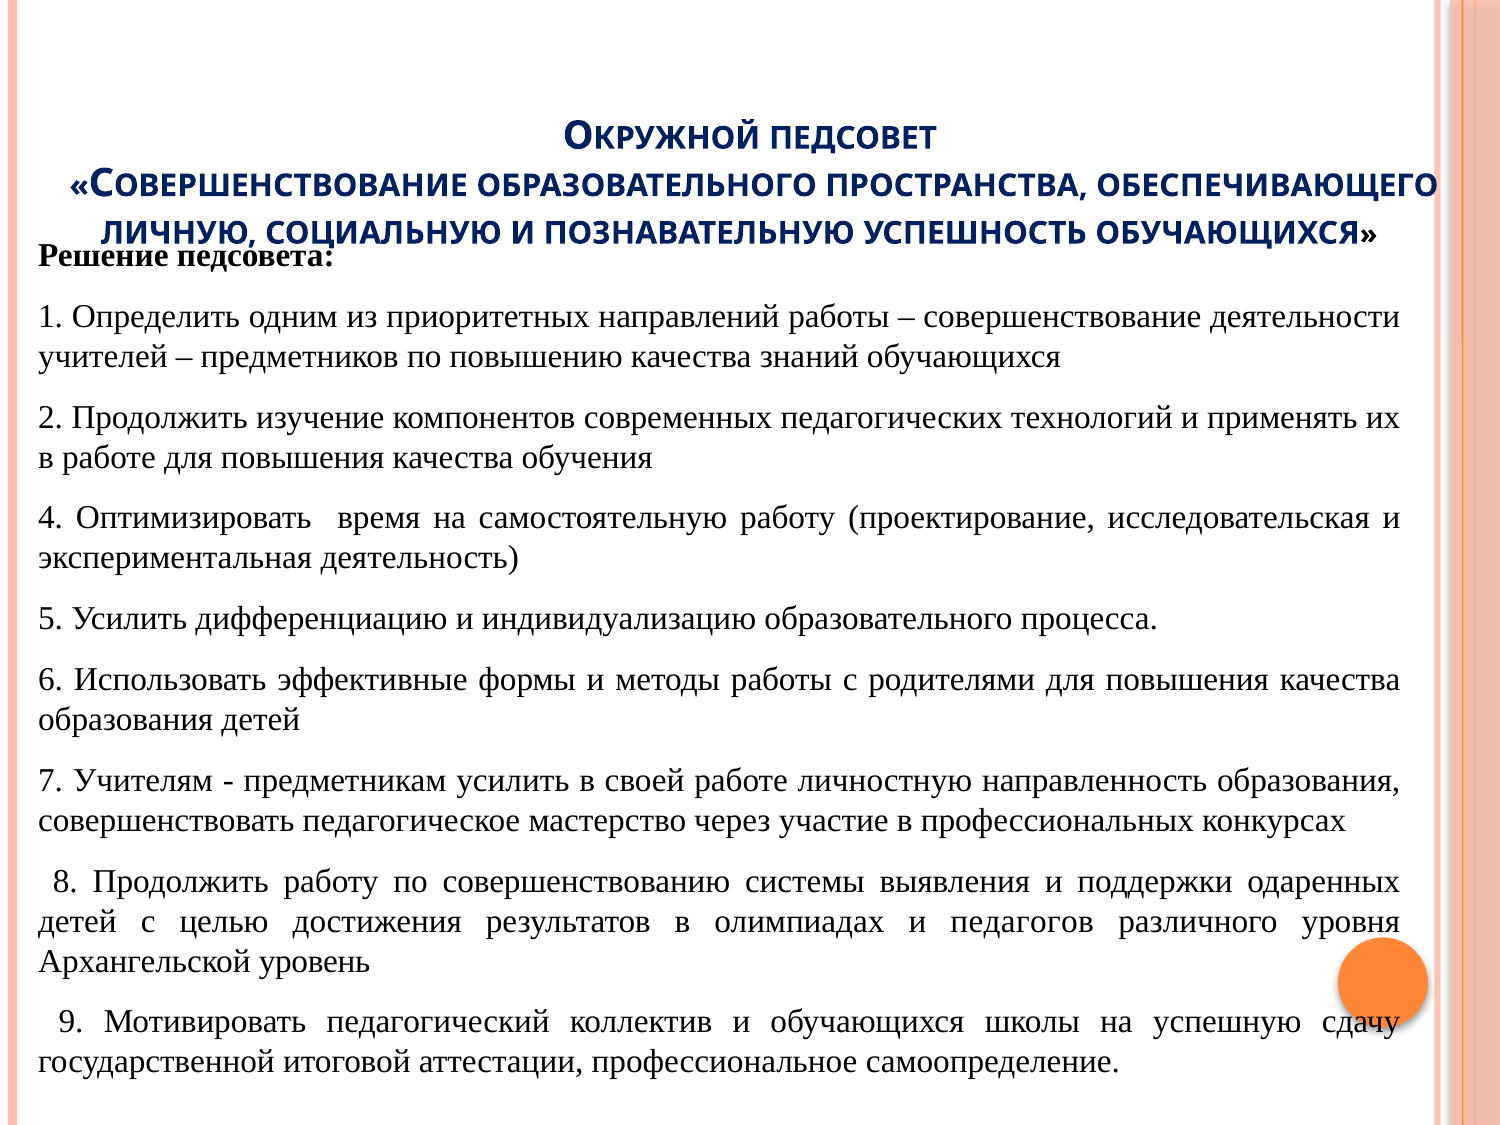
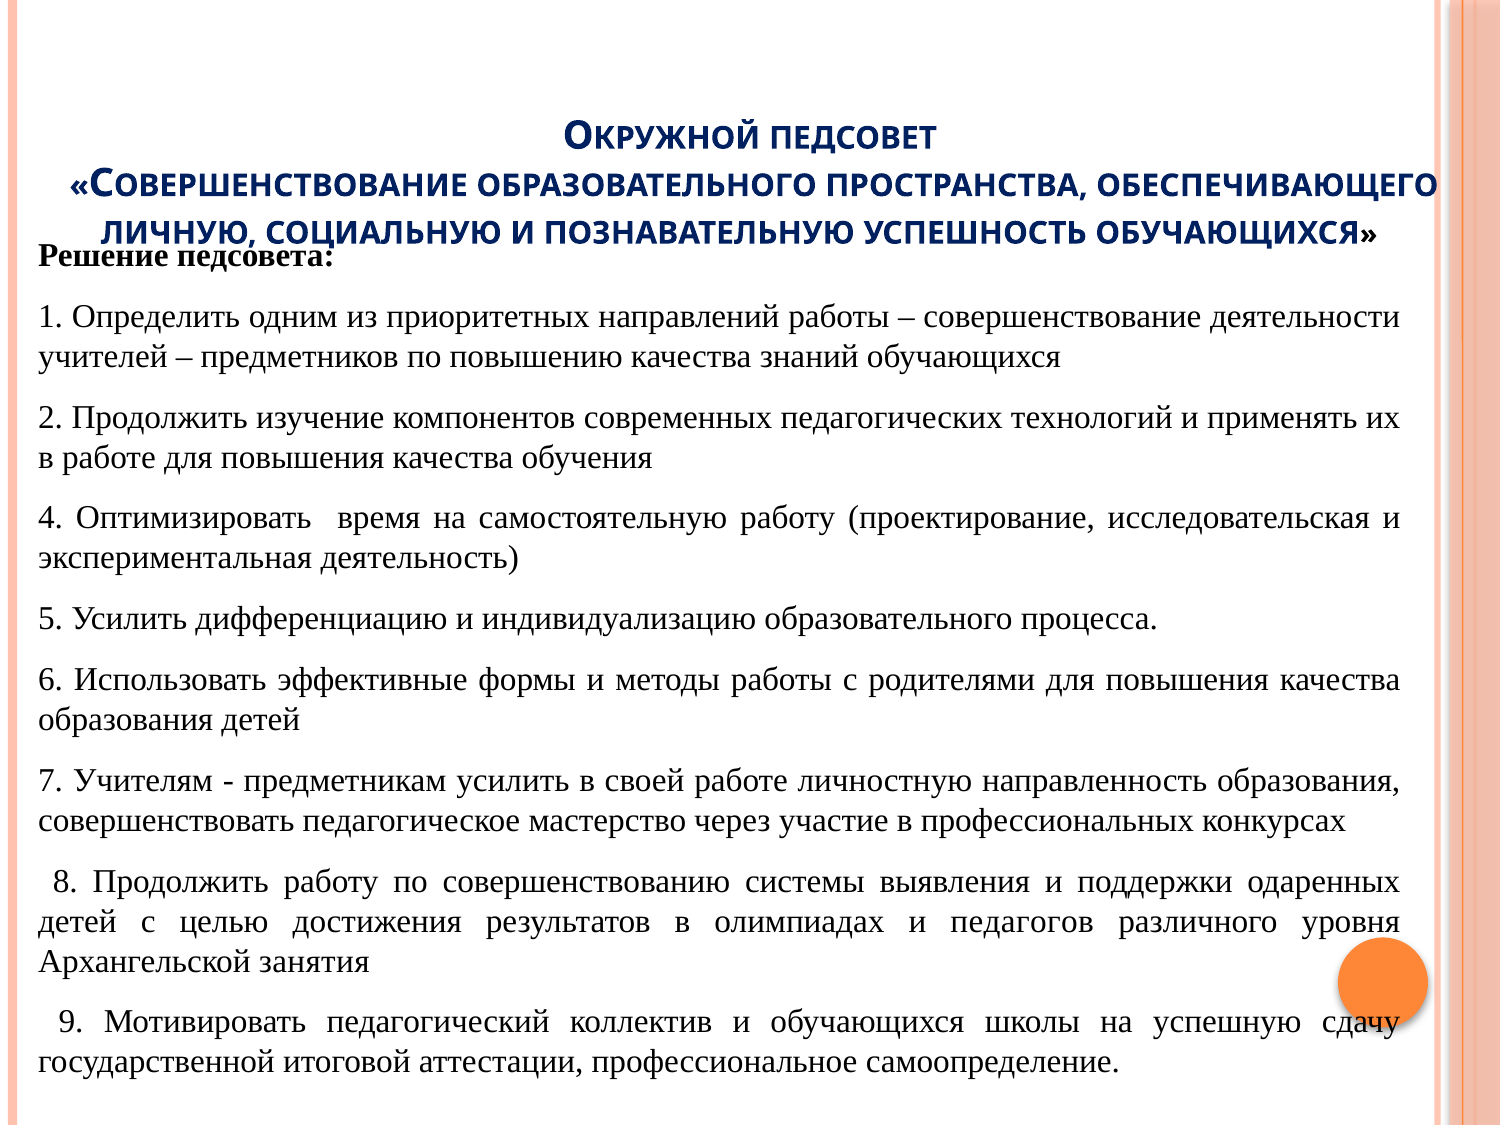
уровень: уровень -> занятия
